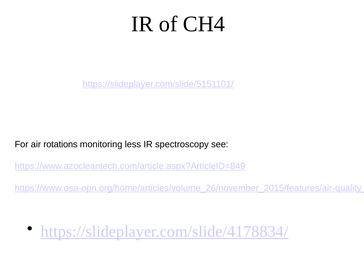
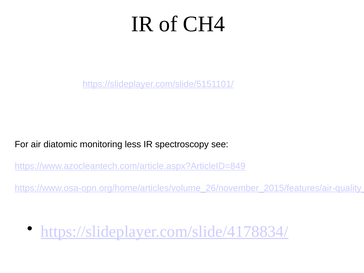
rotations: rotations -> diatomic
